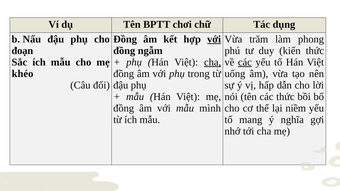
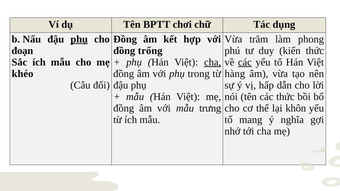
phụ at (79, 39) underline: none -> present
với at (214, 39) underline: present -> none
ngẫm: ngẫm -> trống
uống: uống -> hàng
mình: mình -> trưng
niềm: niềm -> khôn
